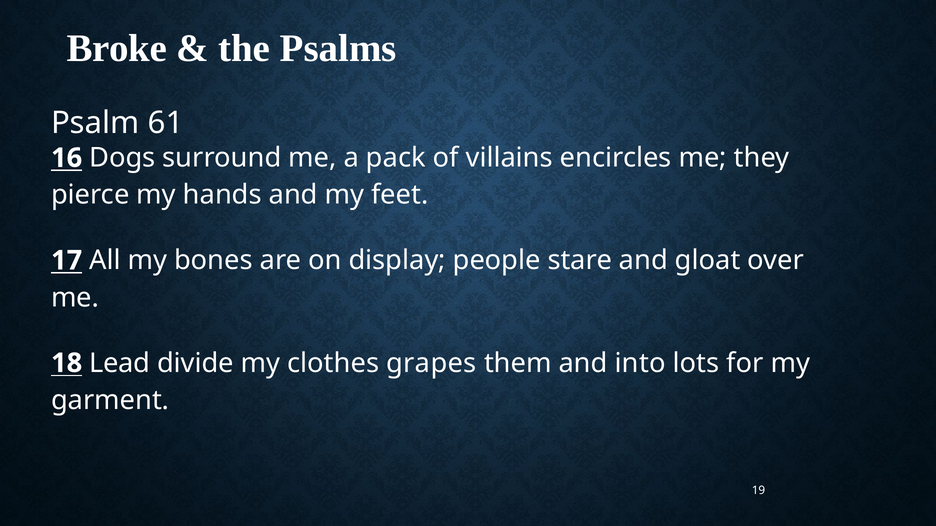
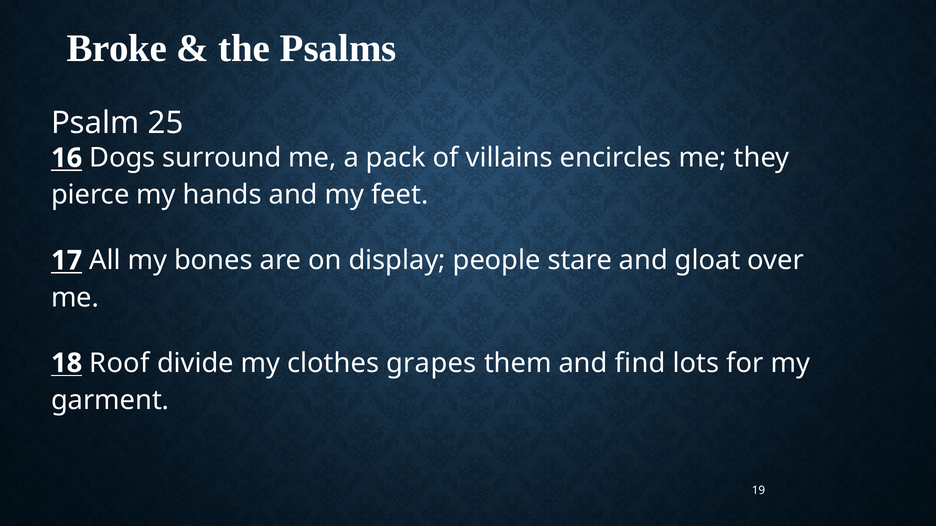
61: 61 -> 25
Lead: Lead -> Roof
into: into -> find
